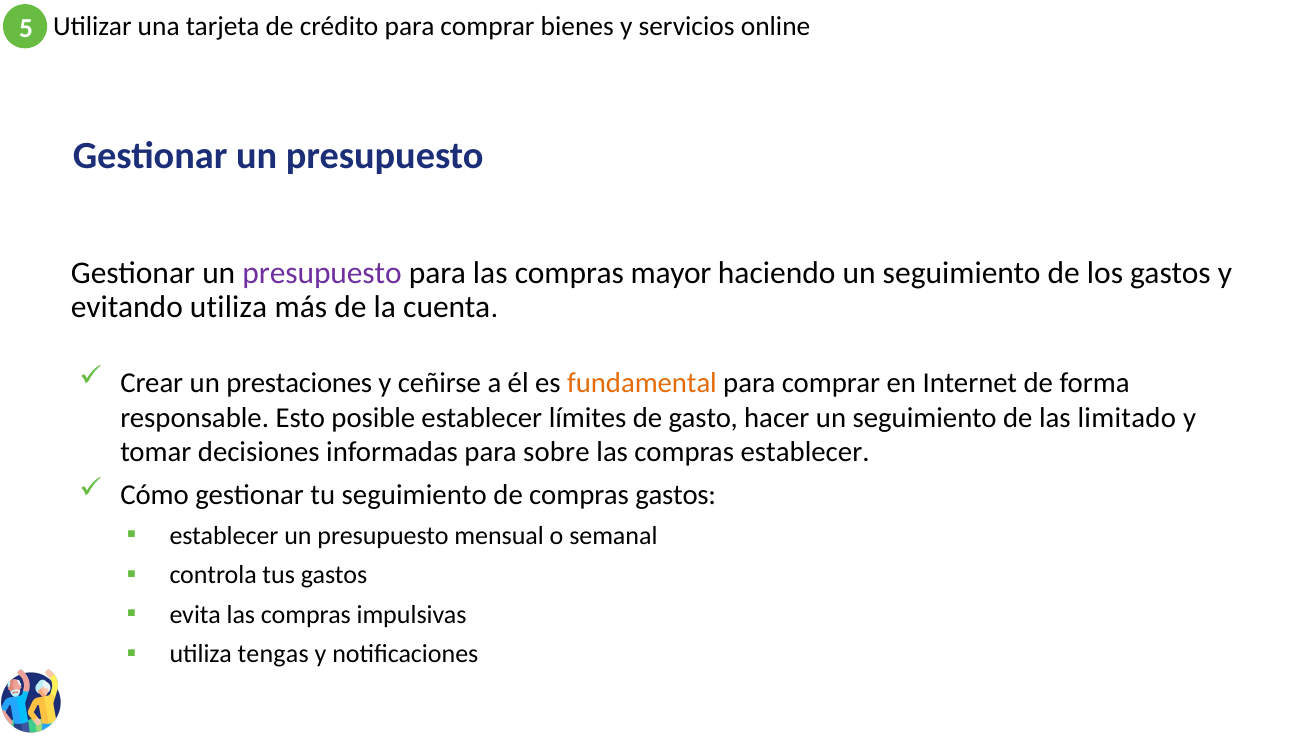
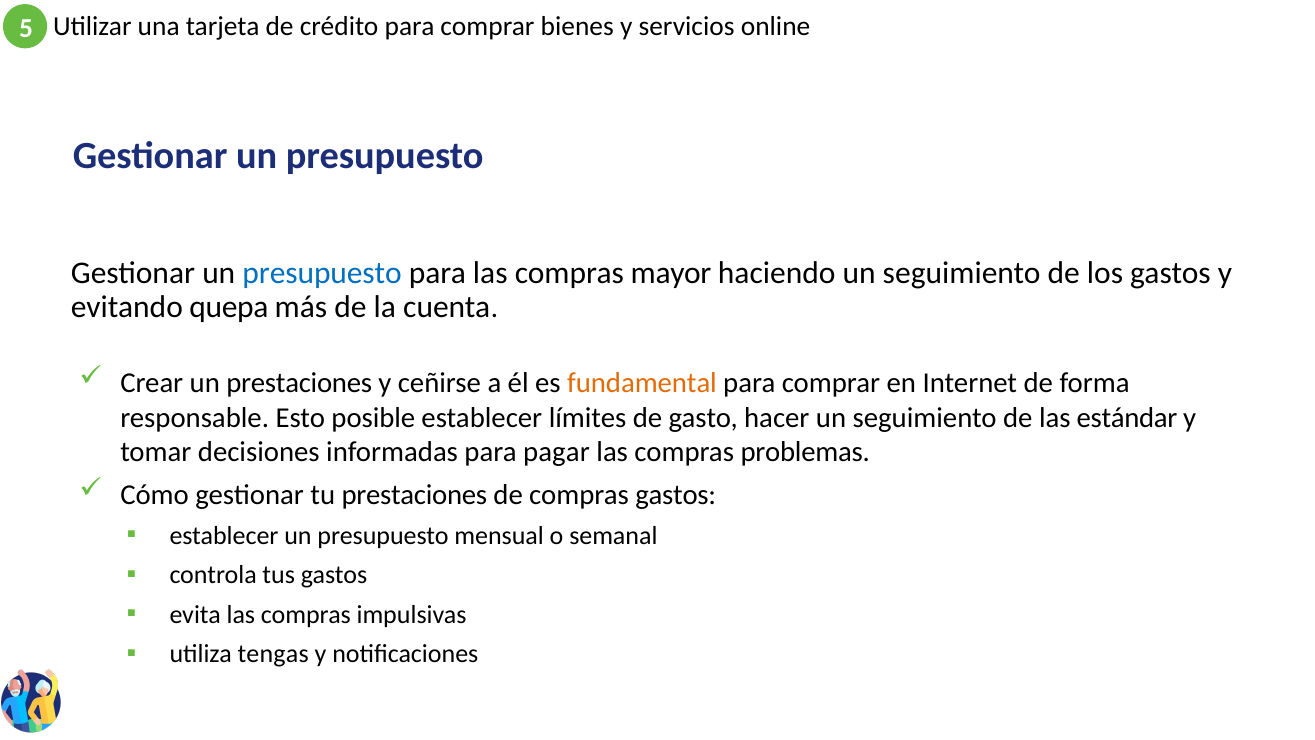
presupuesto at (322, 273) colour: purple -> blue
evitando utiliza: utiliza -> quepa
limitado: limitado -> estándar
sobre: sobre -> pagar
compras establecer: establecer -> problemas
tu seguimiento: seguimiento -> prestaciones
